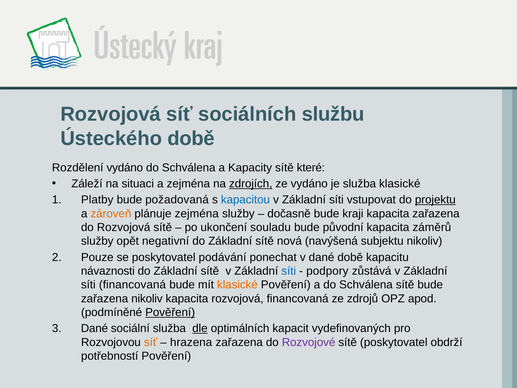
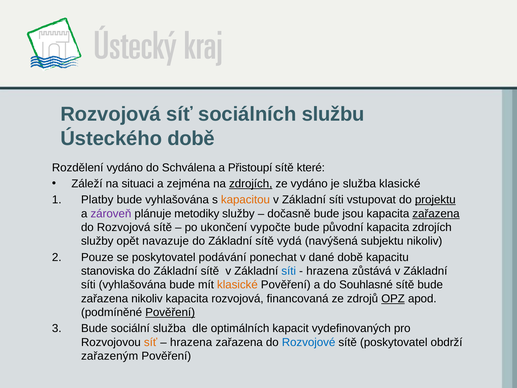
Kapacity: Kapacity -> Přistoupí
bude požadovaná: požadovaná -> vyhlašována
kapacitou colour: blue -> orange
zároveň colour: orange -> purple
plánuje zejména: zejména -> metodiky
kraji: kraji -> jsou
zařazena at (436, 213) underline: none -> present
souladu: souladu -> vypočte
kapacita záměrů: záměrů -> zdrojích
negativní: negativní -> navazuje
nová: nová -> vydá
návaznosti: návaznosti -> stanoviska
podpory at (327, 271): podpory -> hrazena
síti financovaná: financovaná -> vyhlašována
a do Schválena: Schválena -> Souhlasné
OPZ underline: none -> present
Dané at (94, 328): Dané -> Bude
dle underline: present -> none
Rozvojové colour: purple -> blue
potřebností: potřebností -> zařazeným
